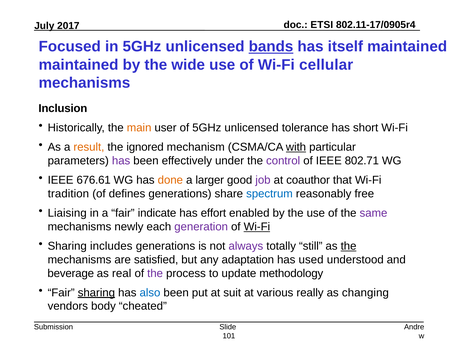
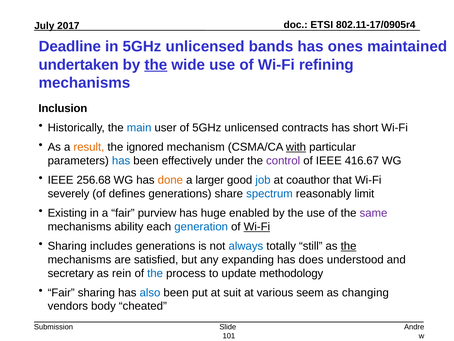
Focused: Focused -> Deadline
bands underline: present -> none
itself: itself -> ones
maintained at (79, 65): maintained -> undertaken
the at (156, 65) underline: none -> present
cellular: cellular -> refining
main colour: orange -> blue
tolerance: tolerance -> contracts
has at (121, 160) colour: purple -> blue
802.71: 802.71 -> 416.67
676.61: 676.61 -> 256.68
job colour: purple -> blue
tradition: tradition -> severely
free: free -> limit
Liaising: Liaising -> Existing
indicate: indicate -> purview
effort: effort -> huge
newly: newly -> ability
generation colour: purple -> blue
always colour: purple -> blue
adaptation: adaptation -> expanding
used: used -> does
beverage: beverage -> secretary
real: real -> rein
the at (155, 273) colour: purple -> blue
sharing at (96, 292) underline: present -> none
really: really -> seem
